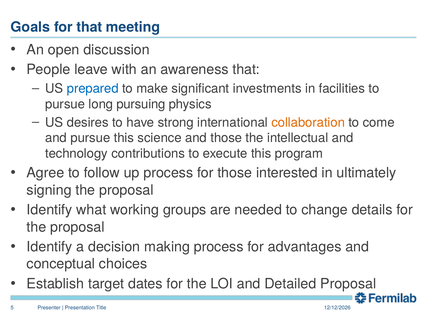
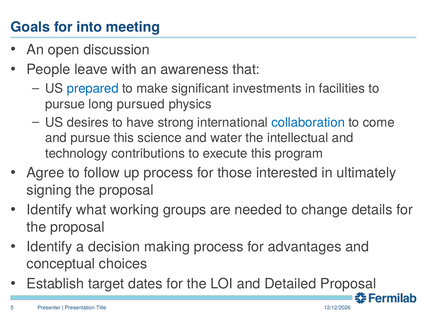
for that: that -> into
pursuing: pursuing -> pursued
collaboration colour: orange -> blue
and those: those -> water
